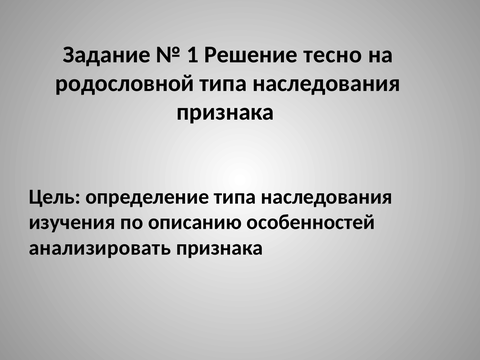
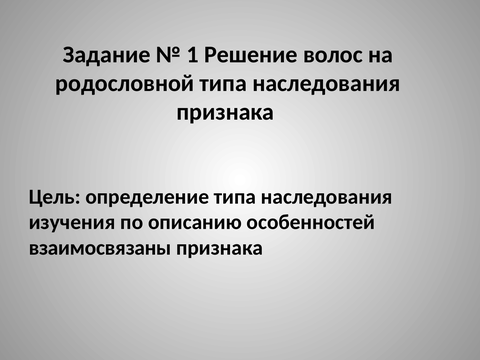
тесно: тесно -> волос
анализировать: анализировать -> взаимосвязаны
